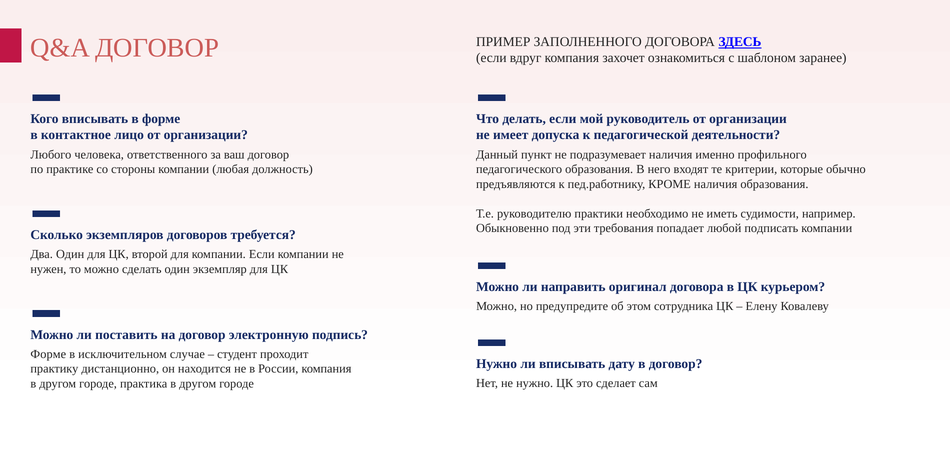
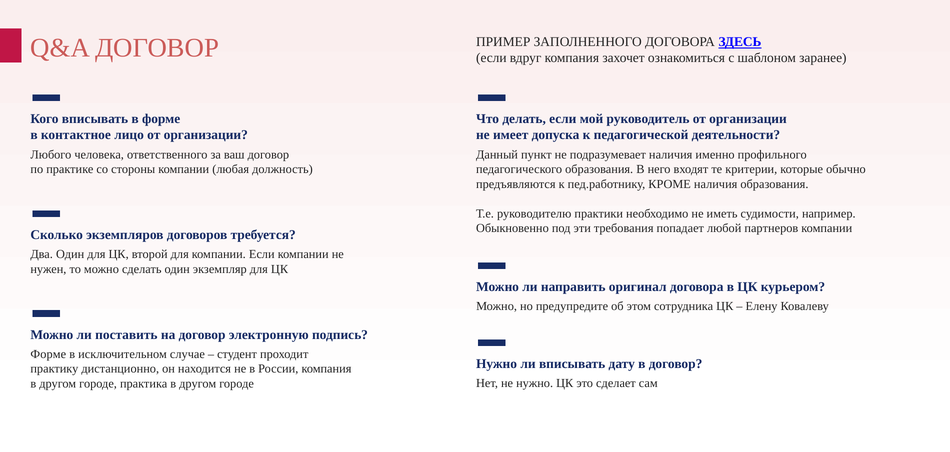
подписать: подписать -> партнеров
